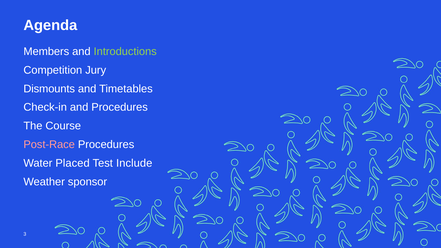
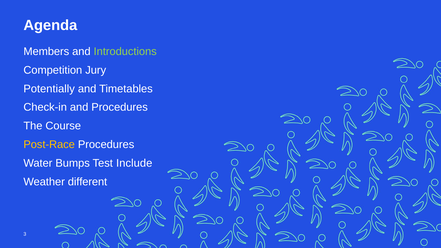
Dismounts: Dismounts -> Potentially
Post-Race colour: pink -> yellow
Placed: Placed -> Bumps
sponsor: sponsor -> different
